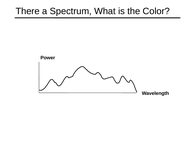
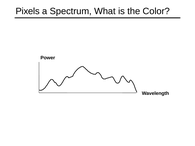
There: There -> Pixels
